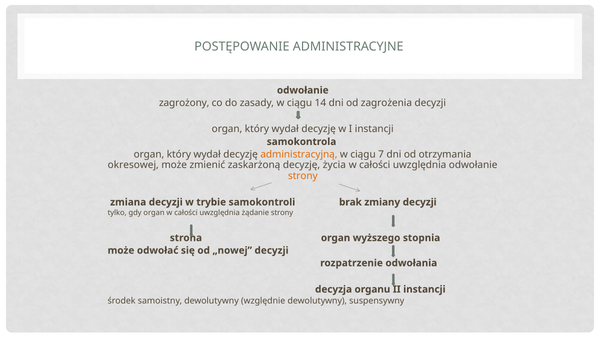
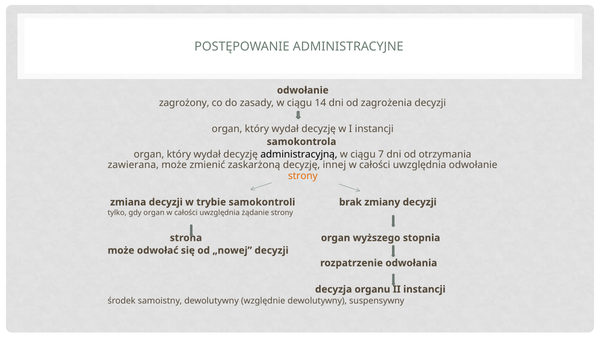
administracyjną colour: orange -> black
okresowej: okresowej -> zawierana
życia: życia -> innej
